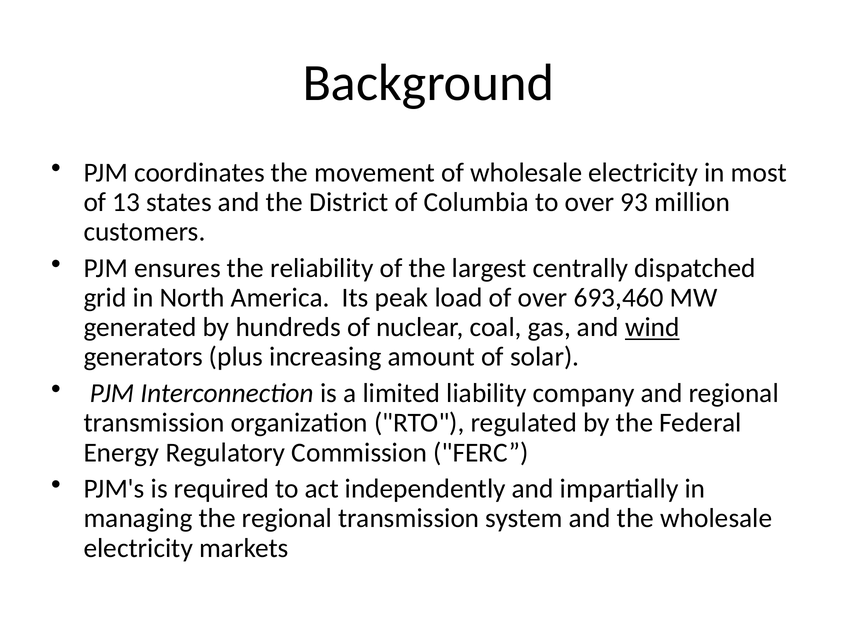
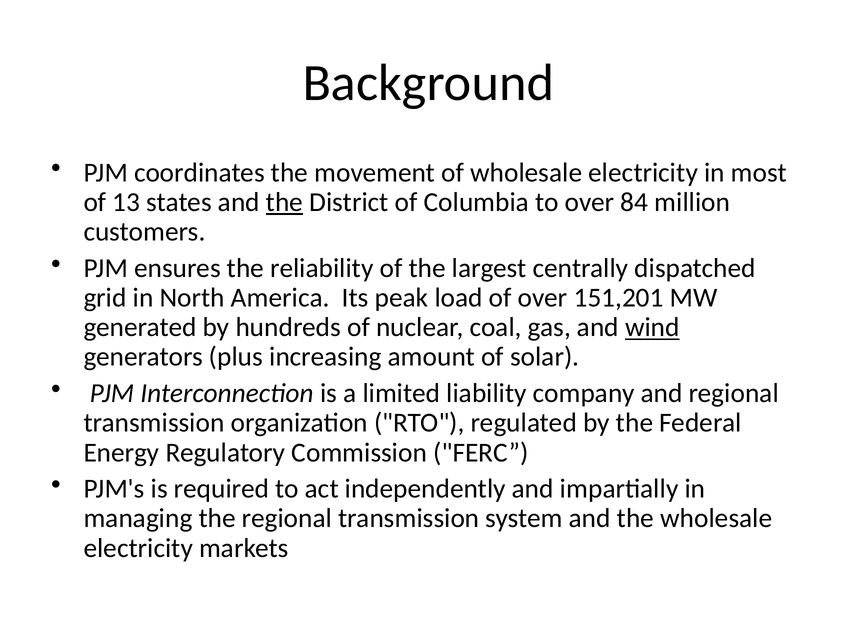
the at (284, 202) underline: none -> present
93: 93 -> 84
693,460: 693,460 -> 151,201
